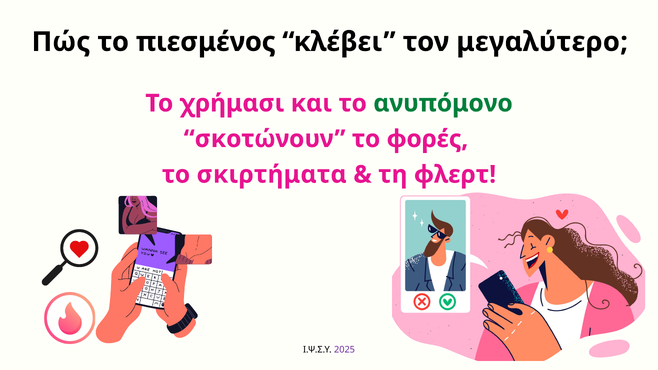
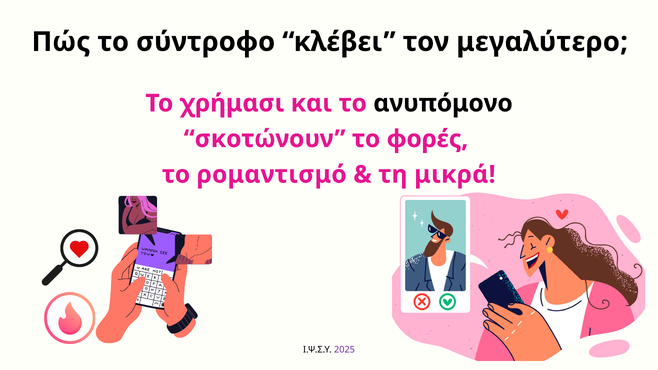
πιεσμένος: πιεσμένος -> σύντροφο
ανυπόμονο colour: green -> black
σκιρτήματα: σκιρτήματα -> ρομαντισμό
φλερτ: φλερτ -> μικρά
